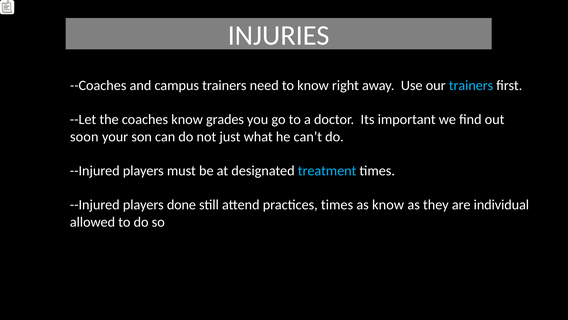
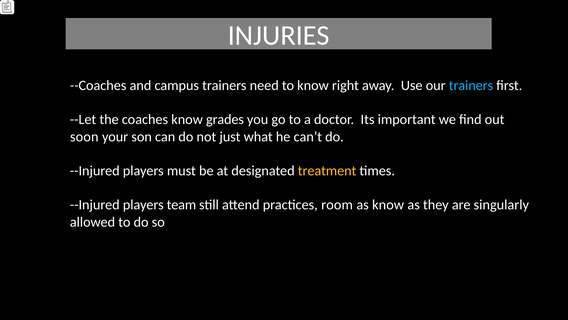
treatment colour: light blue -> yellow
done: done -> team
practices times: times -> room
individual: individual -> singularly
